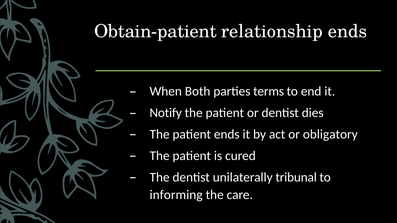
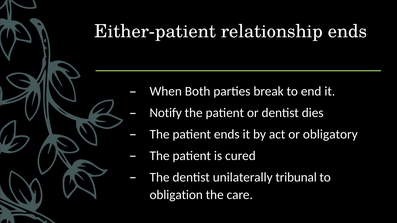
Obtain-patient: Obtain-patient -> Either-patient
terms: terms -> break
informing: informing -> obligation
